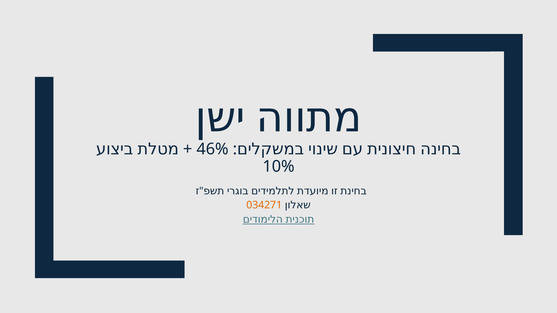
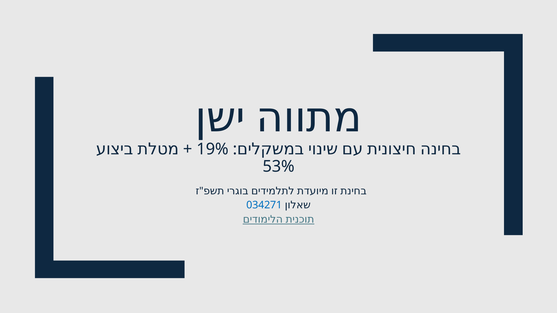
46%: 46% -> 19%
10%: 10% -> 53%
034271 colour: orange -> blue
